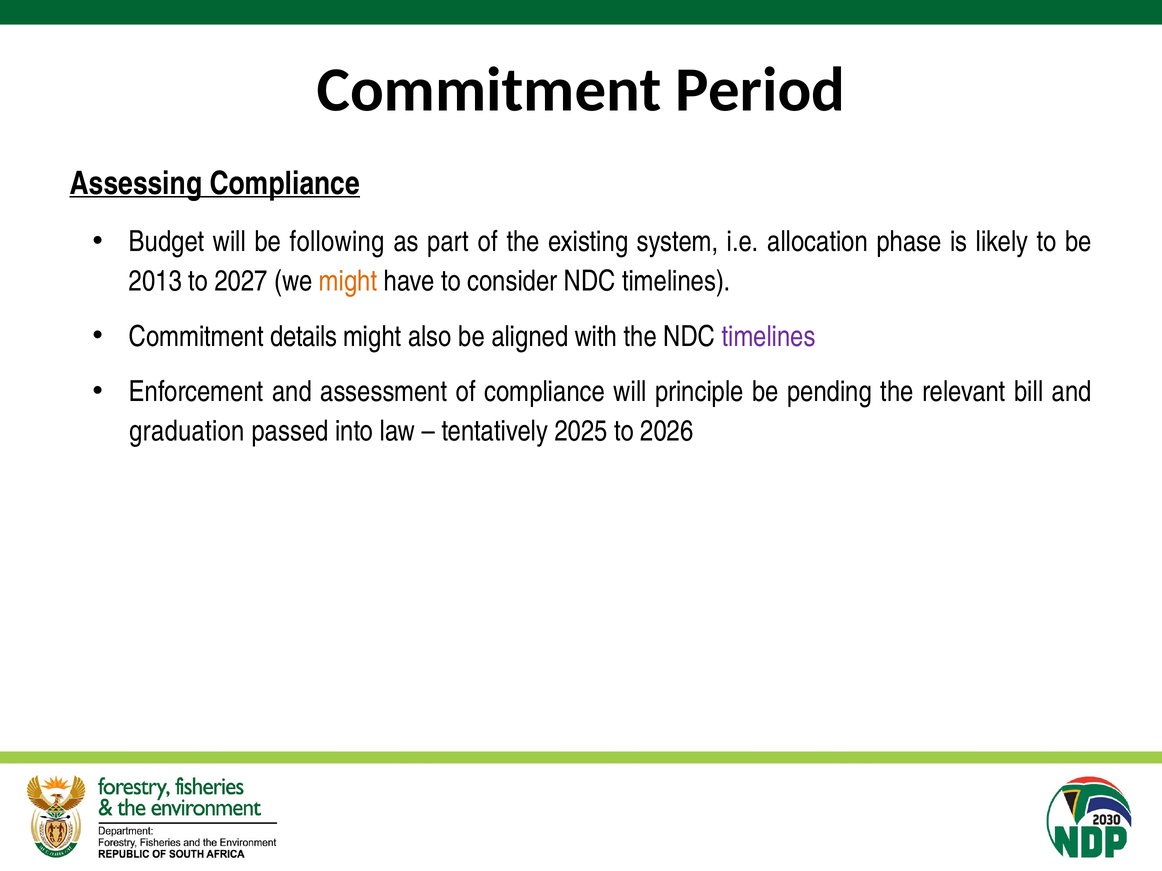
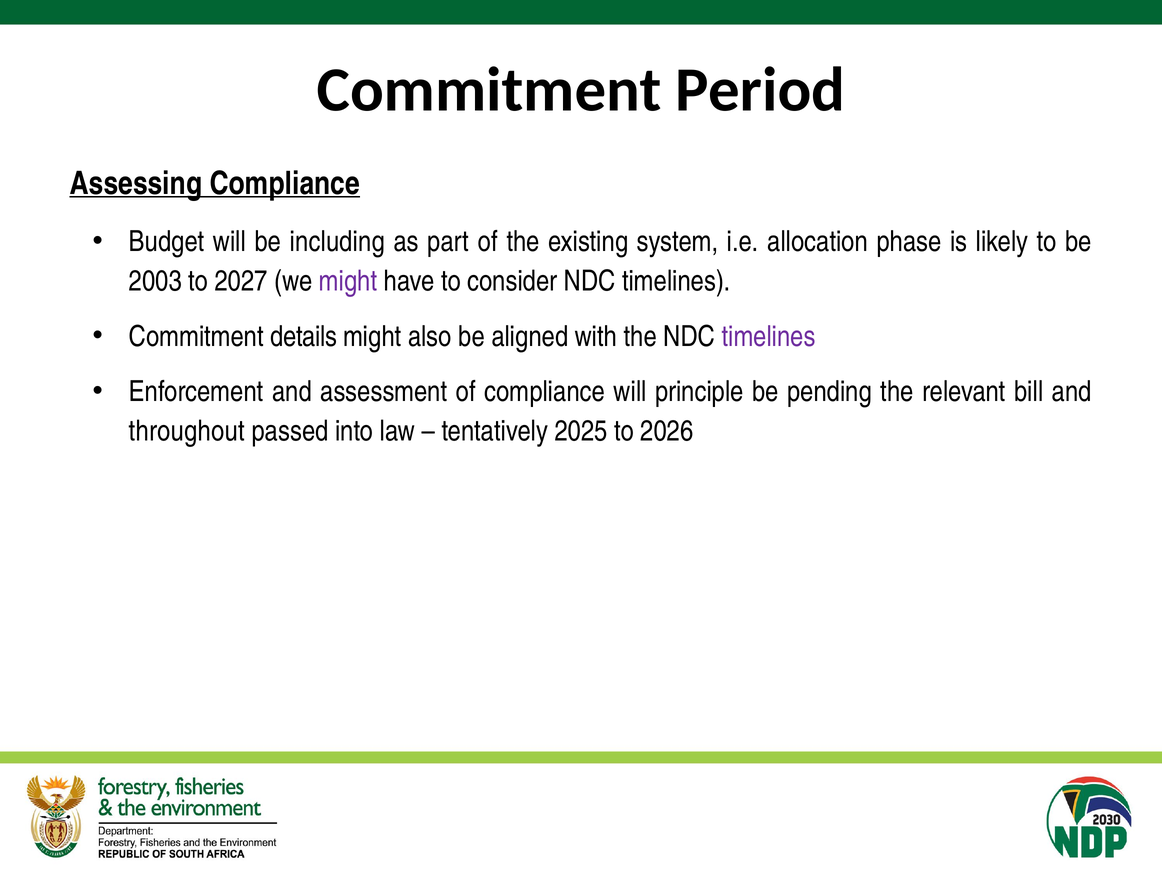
following: following -> including
2013: 2013 -> 2003
might at (348, 282) colour: orange -> purple
graduation: graduation -> throughout
